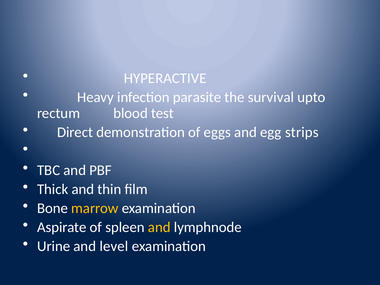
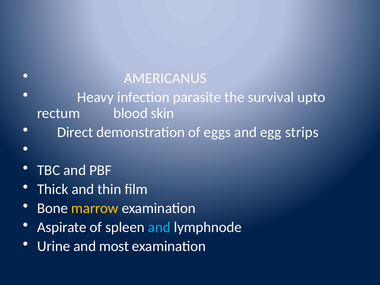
HYPERACTIVE: HYPERACTIVE -> AMERICANUS
test: test -> skin
and at (159, 227) colour: yellow -> light blue
level: level -> most
